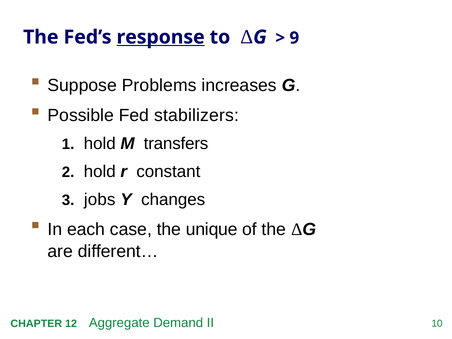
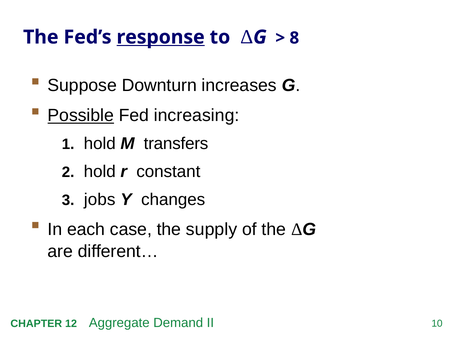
9: 9 -> 8
Problems: Problems -> Downturn
Possible underline: none -> present
stabilizers: stabilizers -> increasing
unique: unique -> supply
